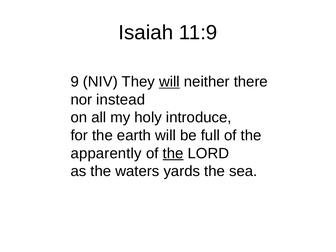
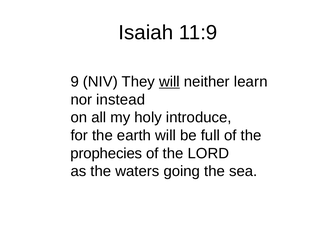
there: there -> learn
apparently: apparently -> prophecies
the at (173, 153) underline: present -> none
yards: yards -> going
